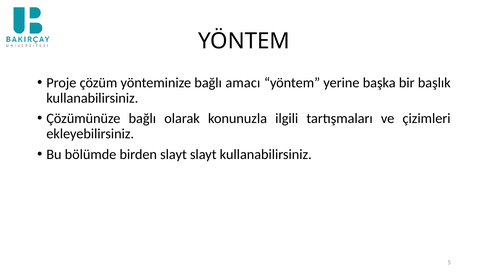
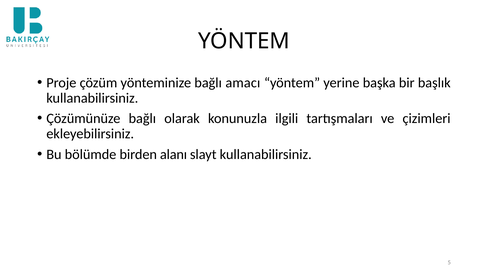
birden slayt: slayt -> alanı
